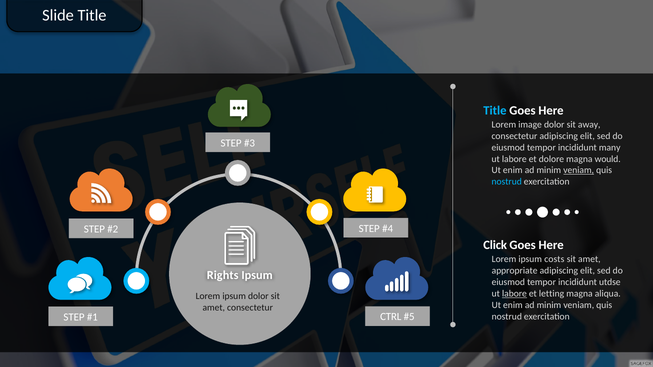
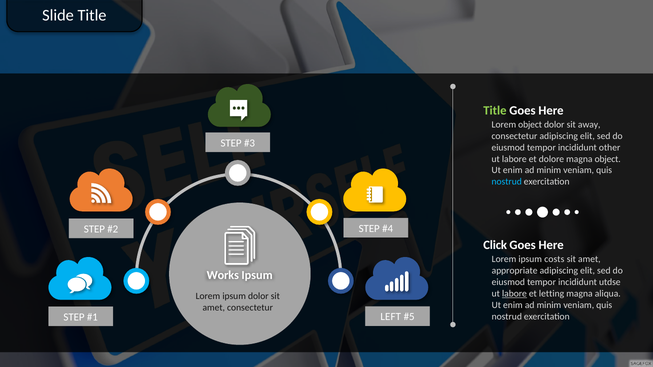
Title at (495, 111) colour: light blue -> light green
Lorem image: image -> object
many: many -> other
magna would: would -> object
veniam at (579, 170) underline: present -> none
Rights: Rights -> Works
CTRL: CTRL -> LEFT
